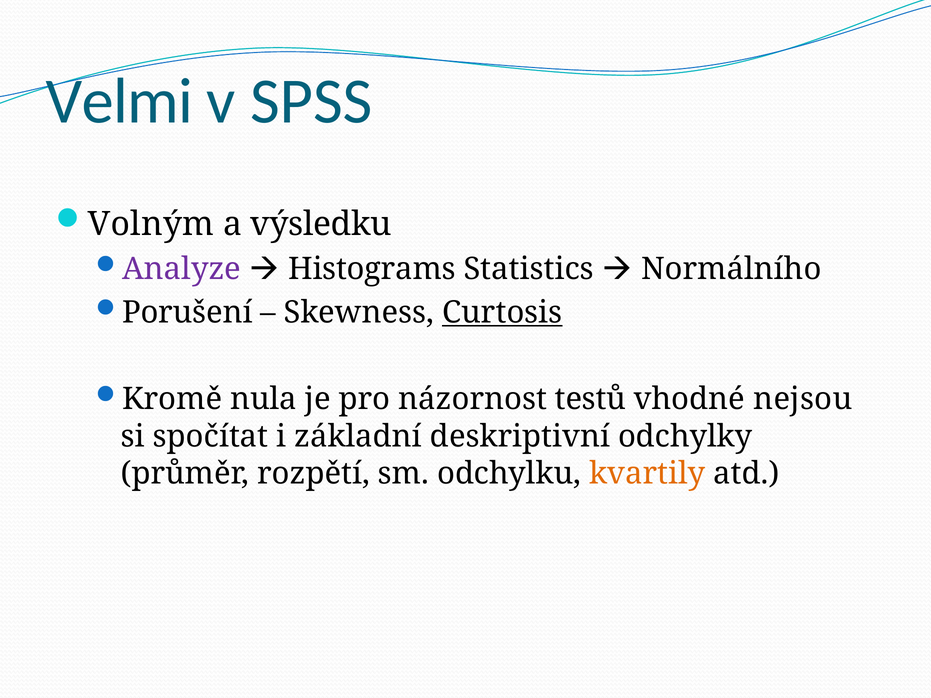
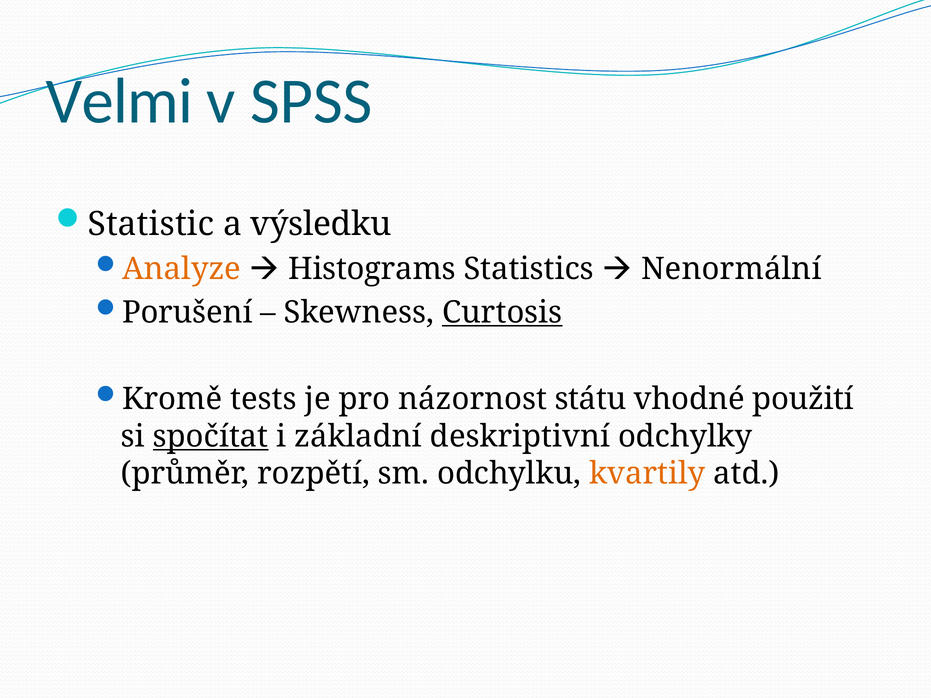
Volným: Volným -> Statistic
Analyze colour: purple -> orange
Normálního: Normálního -> Nenormální
nula: nula -> tests
testů: testů -> státu
nejsou: nejsou -> použití
spočítat underline: none -> present
